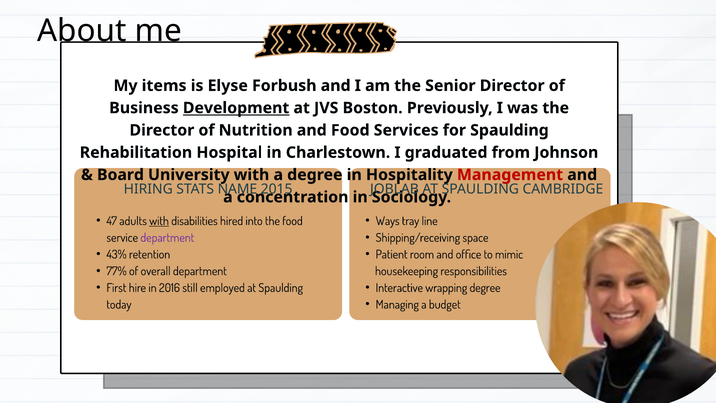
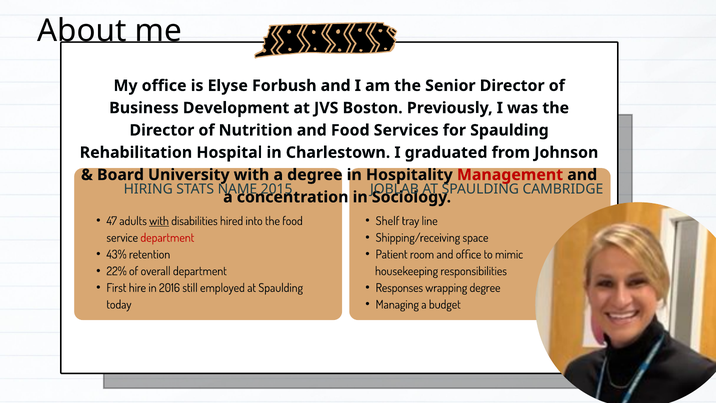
My items: items -> office
Development underline: present -> none
Ways: Ways -> Shelf
department at (167, 238) colour: purple -> red
77%: 77% -> 22%
Interactive: Interactive -> Responses
